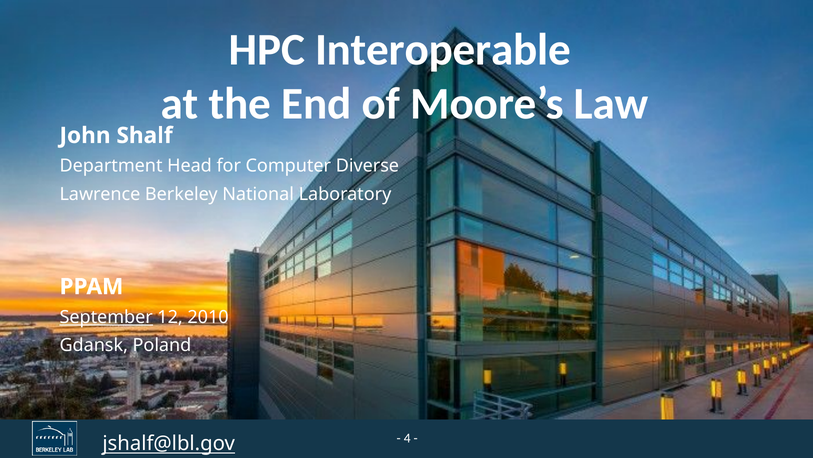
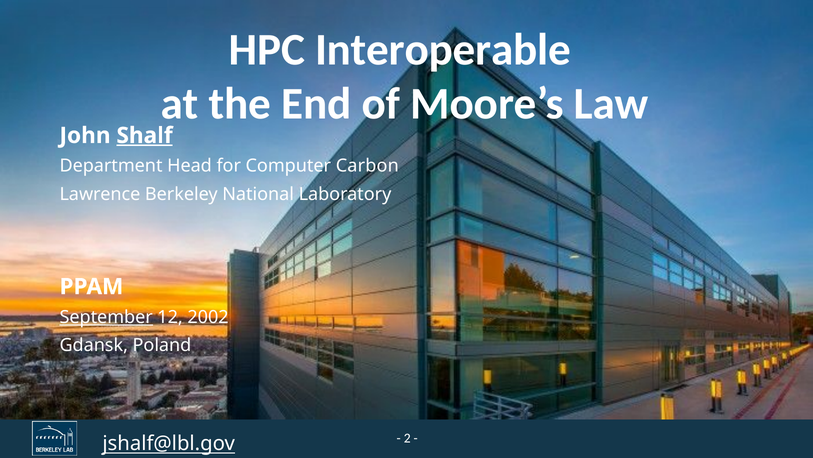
Shalf underline: none -> present
Diverse: Diverse -> Carbon
2010: 2010 -> 2002
4: 4 -> 2
